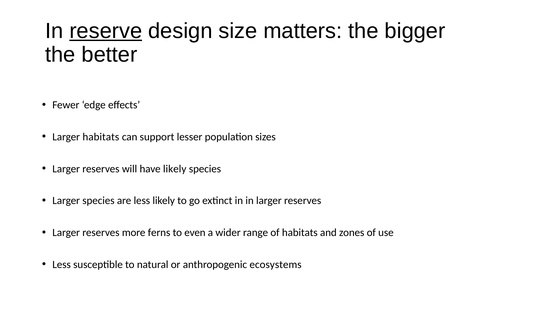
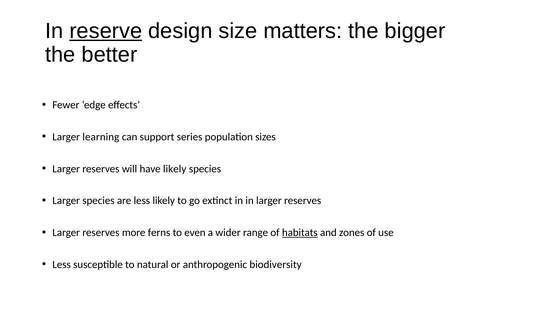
Larger habitats: habitats -> learning
lesser: lesser -> series
habitats at (300, 233) underline: none -> present
ecosystems: ecosystems -> biodiversity
